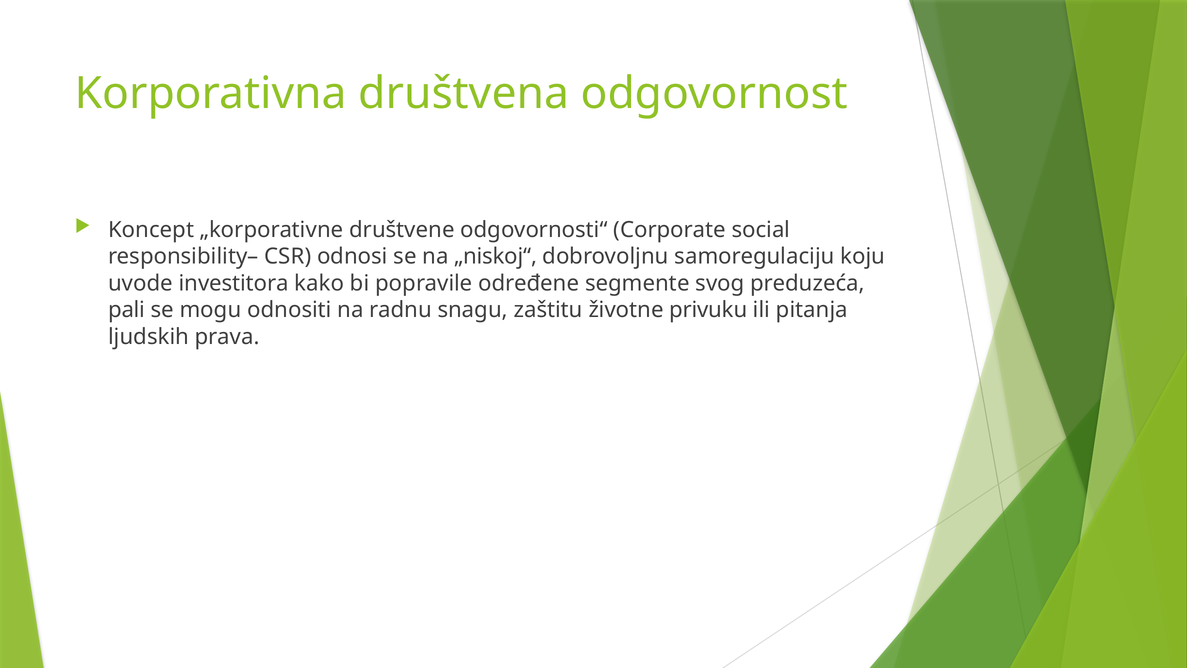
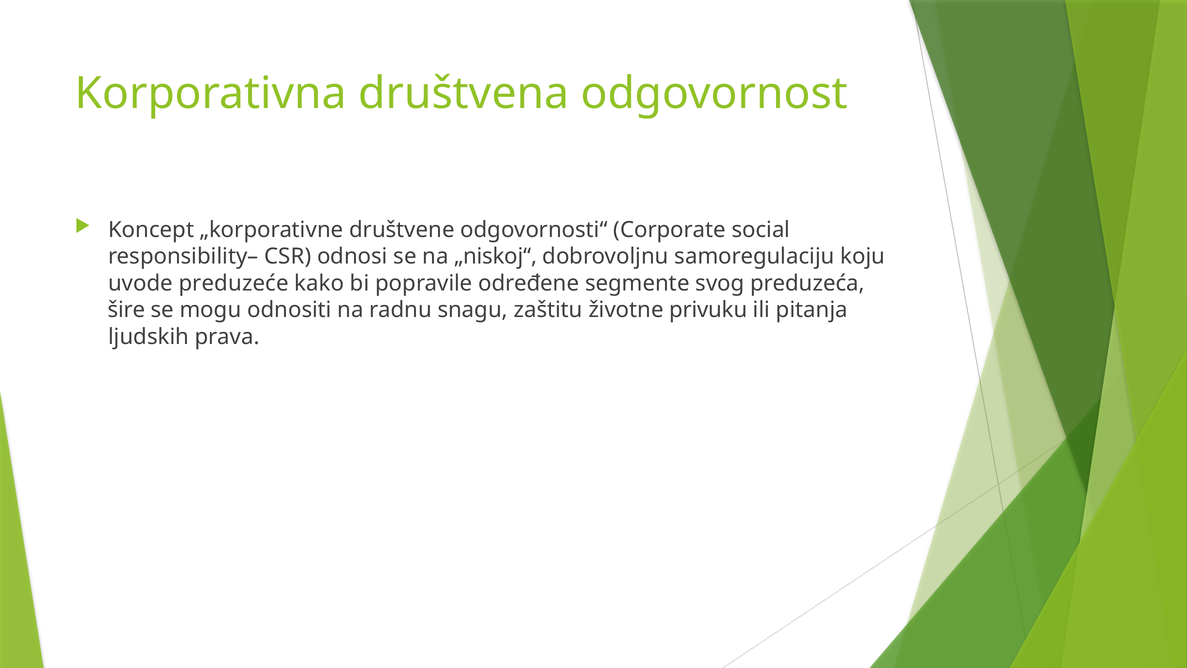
investitora: investitora -> preduzeće
pali: pali -> šire
